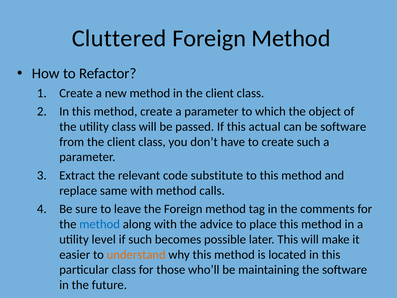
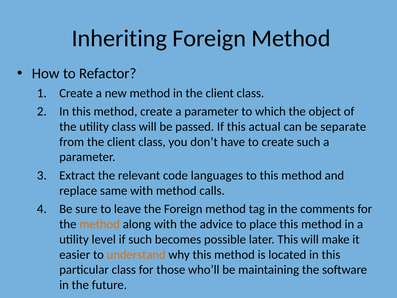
Cluttered: Cluttered -> Inheriting
be software: software -> separate
substitute: substitute -> languages
method at (100, 224) colour: blue -> orange
